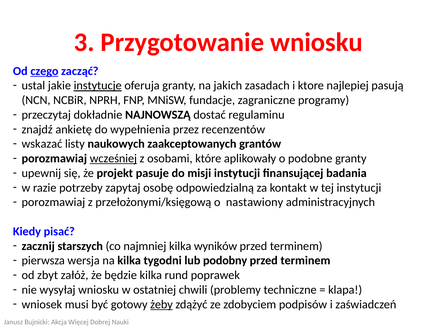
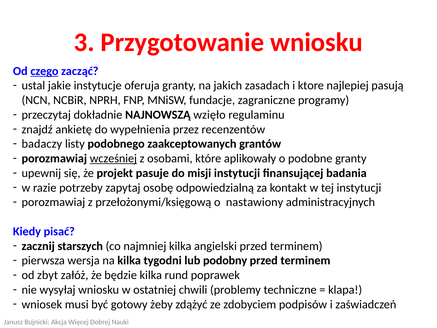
instytucje underline: present -> none
dostać: dostać -> wzięło
wskazać: wskazać -> badaczy
naukowych: naukowych -> podobnego
wyników: wyników -> angielski
żeby underline: present -> none
